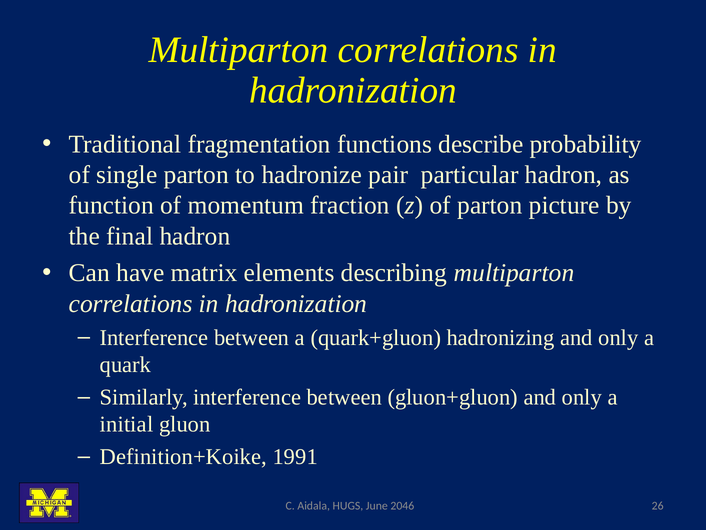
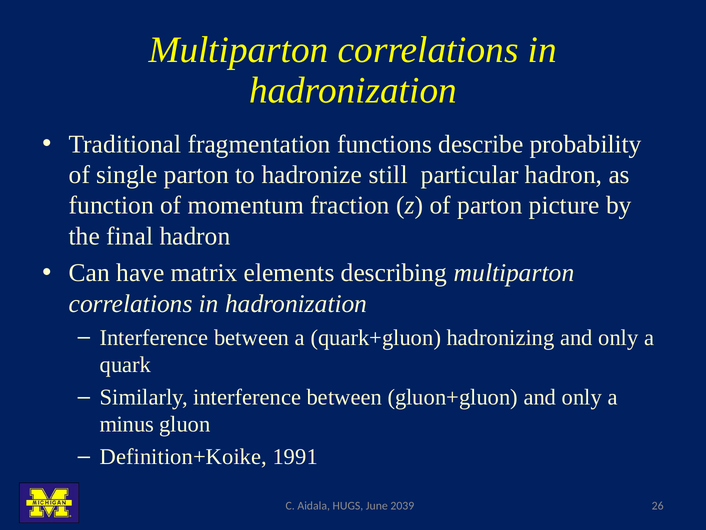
pair: pair -> still
initial: initial -> minus
2046: 2046 -> 2039
